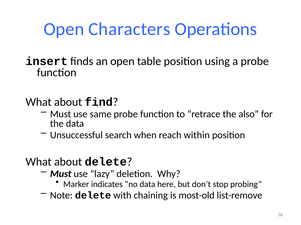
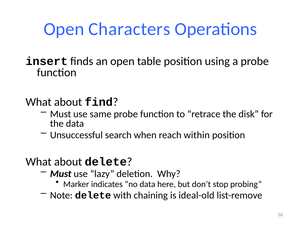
also: also -> disk
most-old: most-old -> ideal-old
